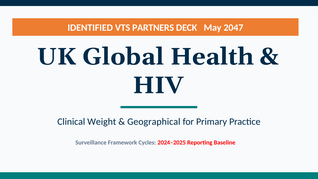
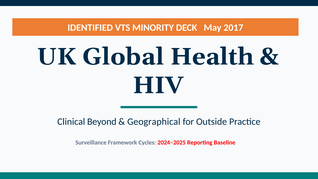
PARTNERS: PARTNERS -> MINORITY
2047: 2047 -> 2017
Weight: Weight -> Beyond
Primary: Primary -> Outside
